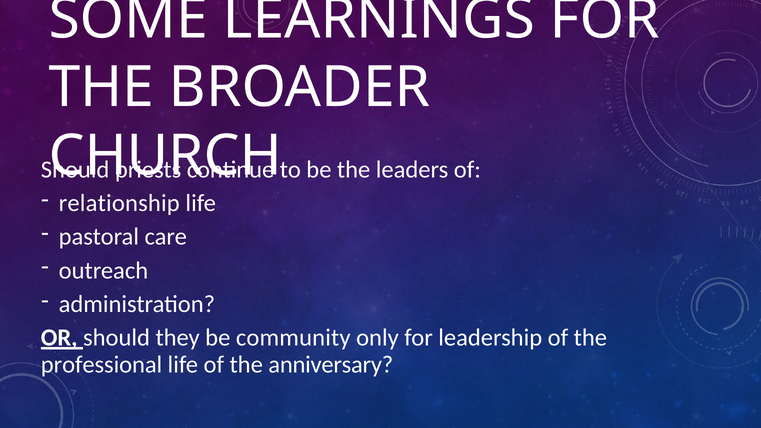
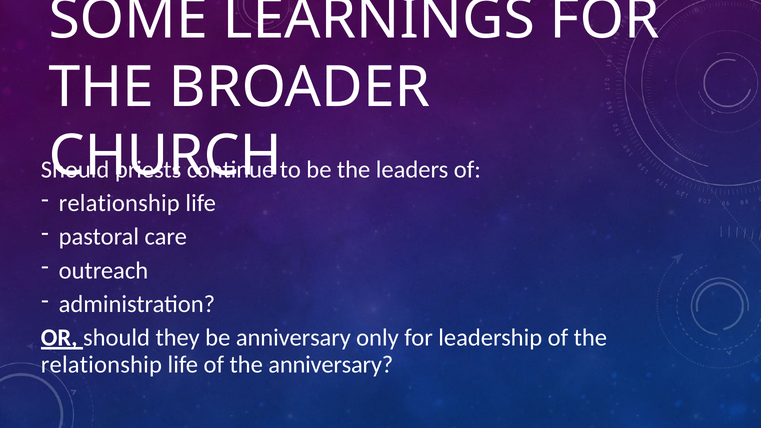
be community: community -> anniversary
professional at (102, 364): professional -> relationship
